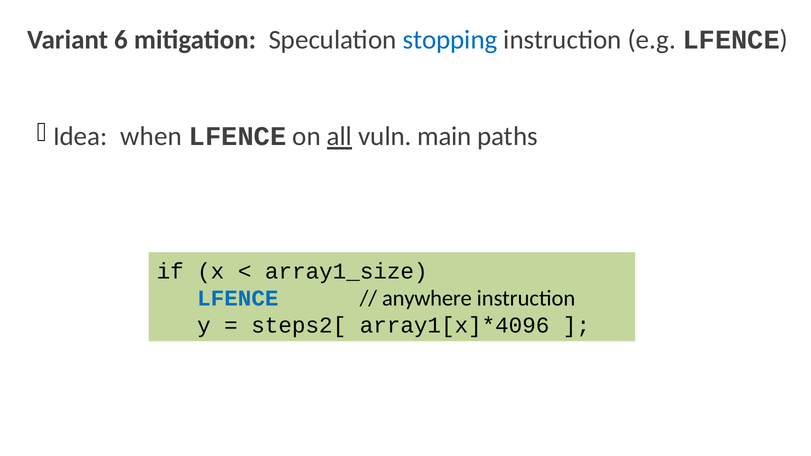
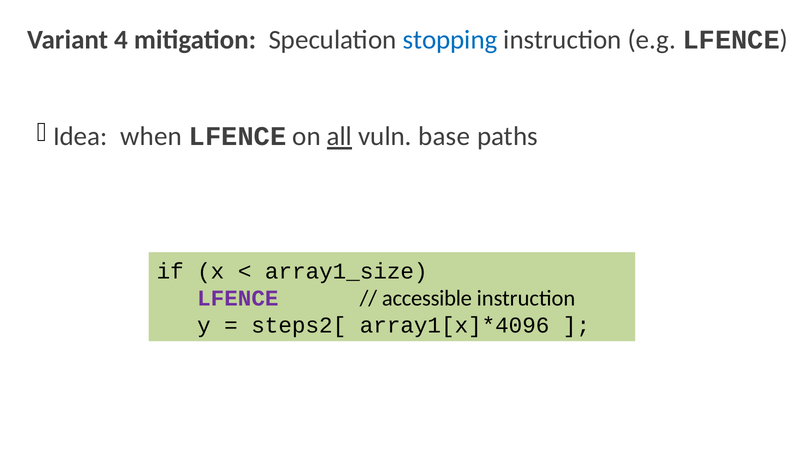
6: 6 -> 4
main: main -> base
LFENCE at (238, 298) colour: blue -> purple
anywhere: anywhere -> accessible
